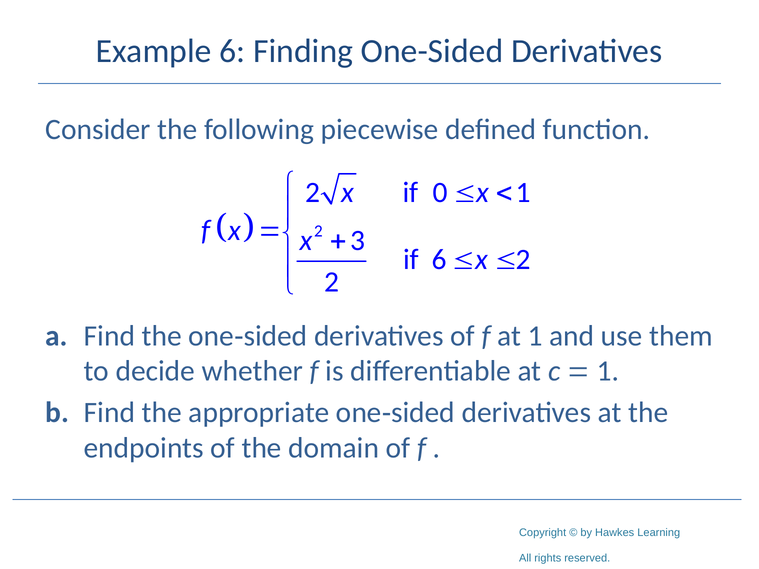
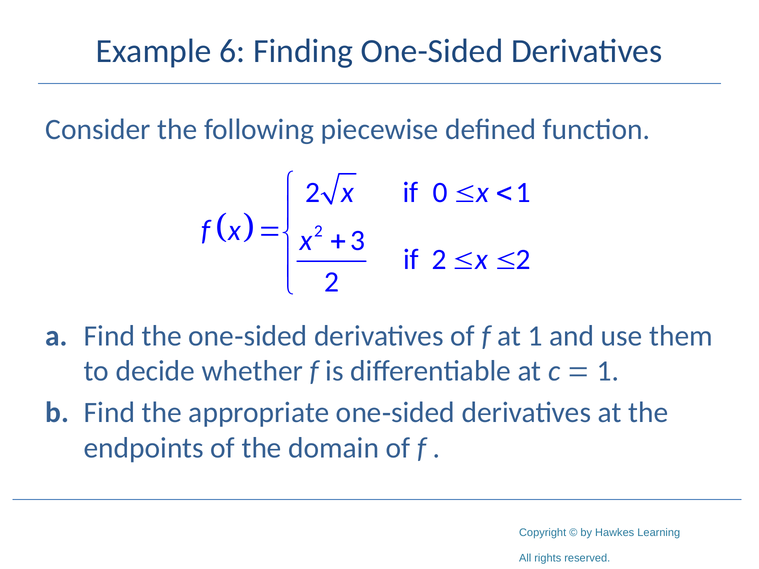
6 at (439, 260): 6 -> 2
